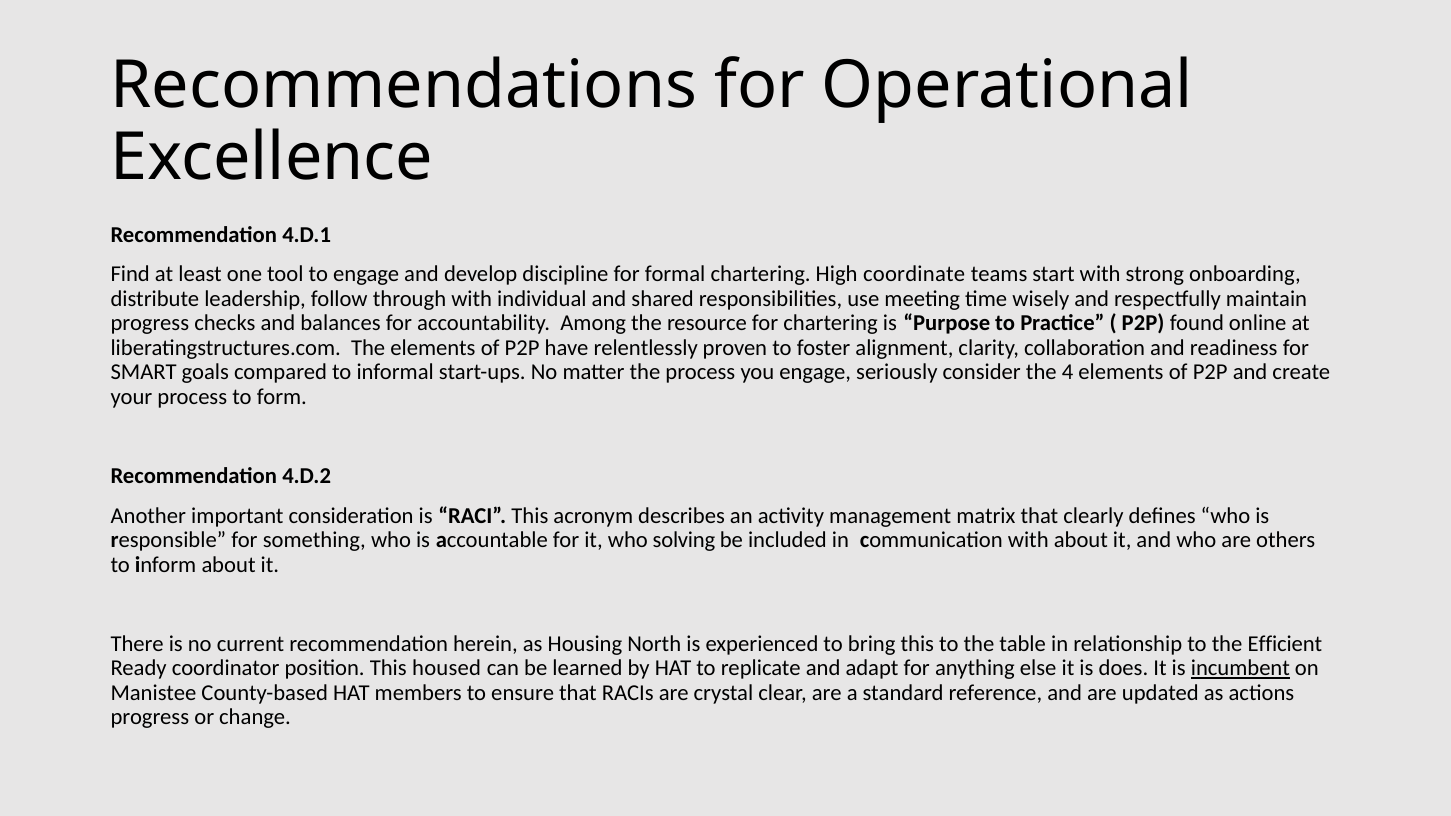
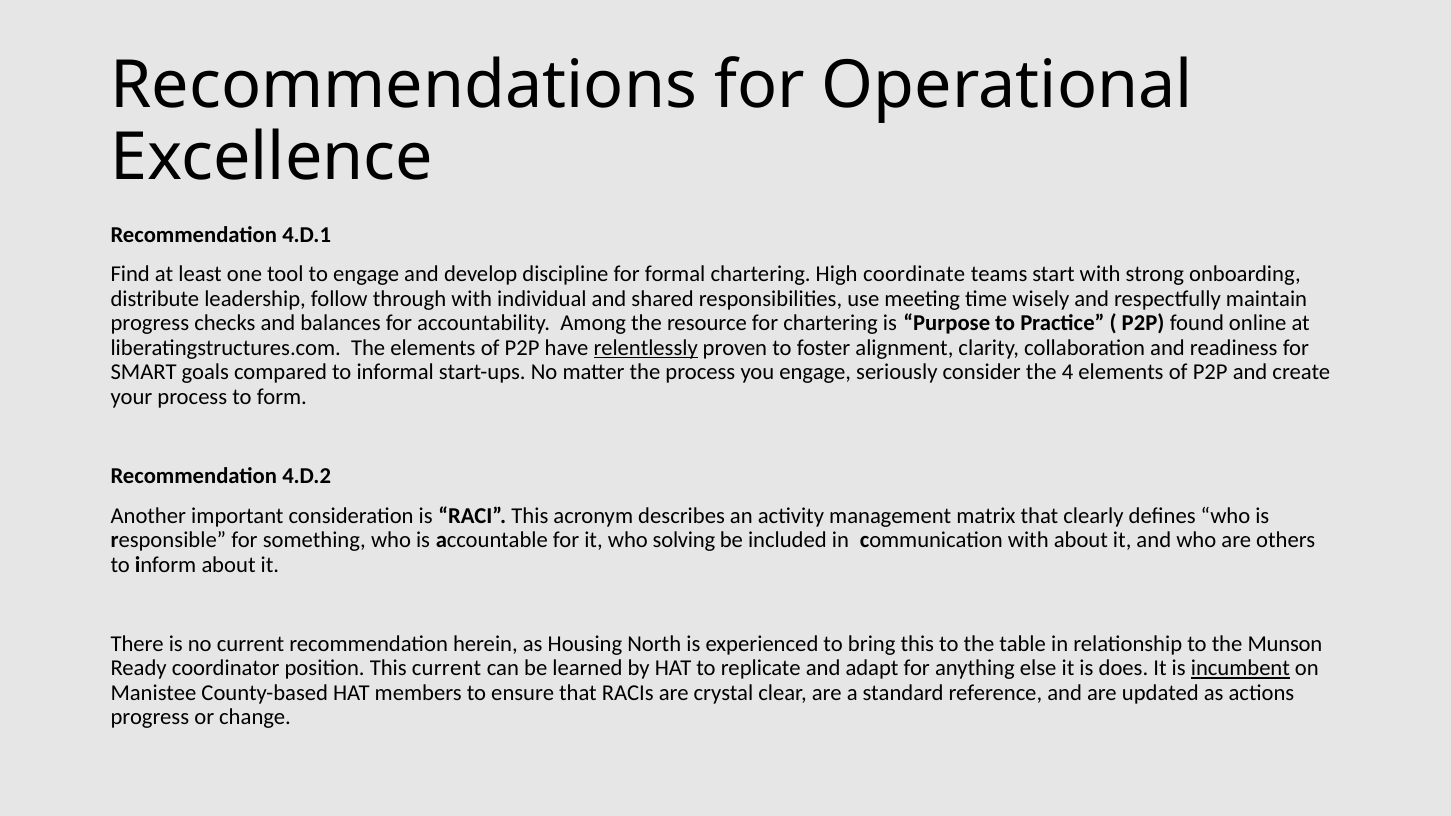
relentlessly underline: none -> present
Efficient: Efficient -> Munson
This housed: housed -> current
